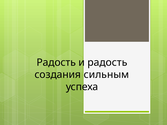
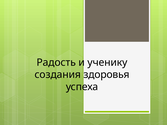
и радость: радость -> ученику
сильным: сильным -> здоровья
